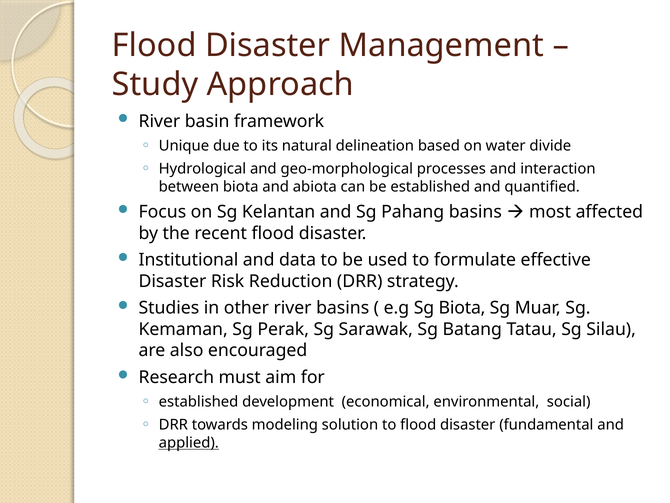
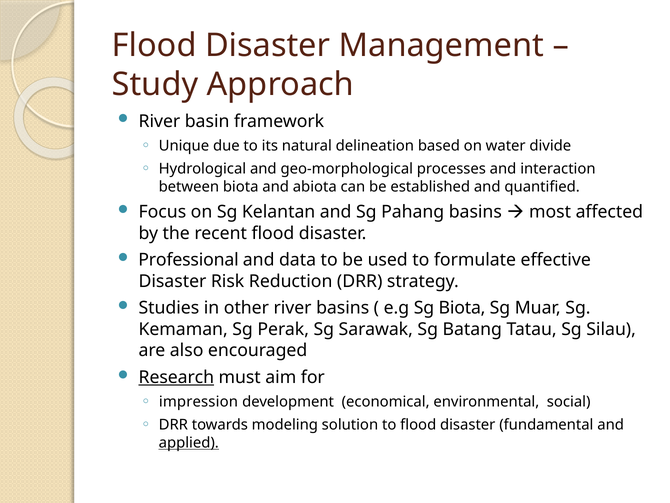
Institutional: Institutional -> Professional
Research underline: none -> present
established at (199, 402): established -> impression
